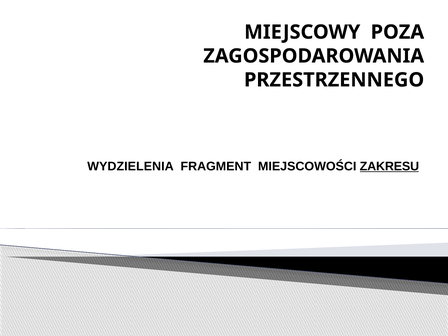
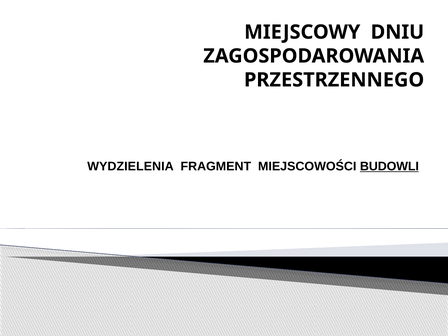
POZA: POZA -> DNIU
ZAKRESU: ZAKRESU -> BUDOWLI
